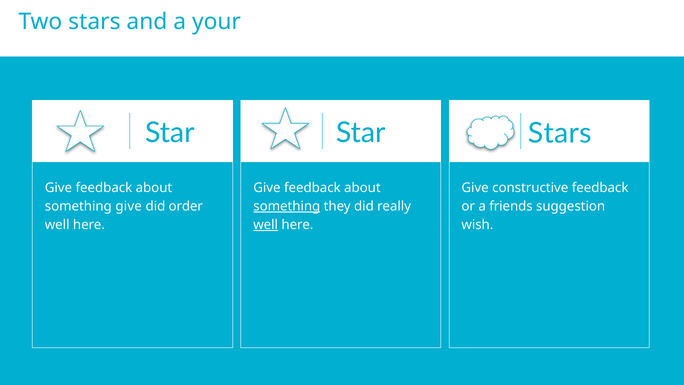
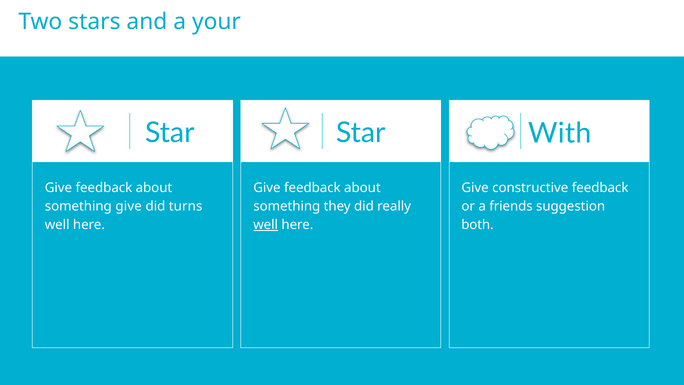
Star Stars: Stars -> With
order: order -> turns
something at (287, 206) underline: present -> none
wish: wish -> both
